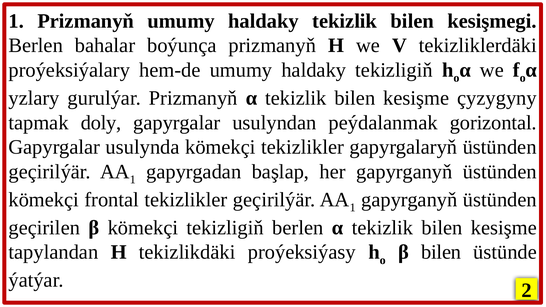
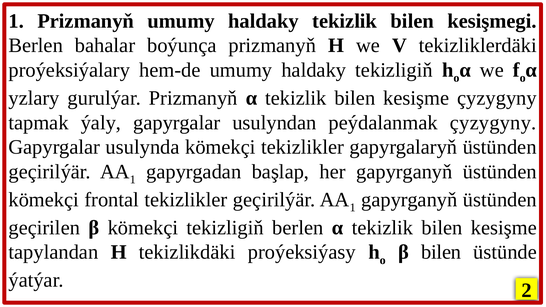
doly: doly -> ýaly
peýdalanmak gorizontal: gorizontal -> çyzygyny
